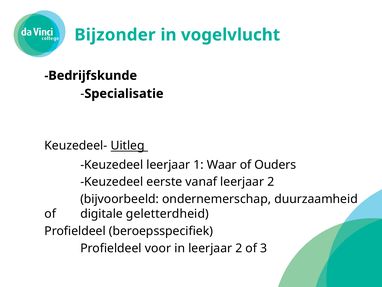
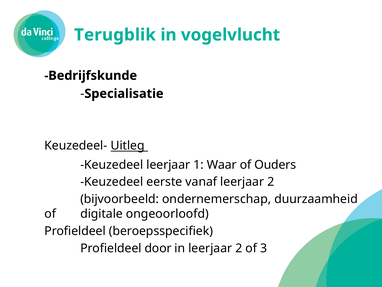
Bijzonder: Bijzonder -> Terugblik
geletterdheid: geletterdheid -> ongeoorloofd
voor: voor -> door
